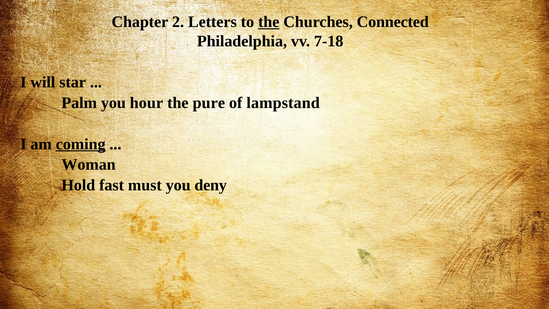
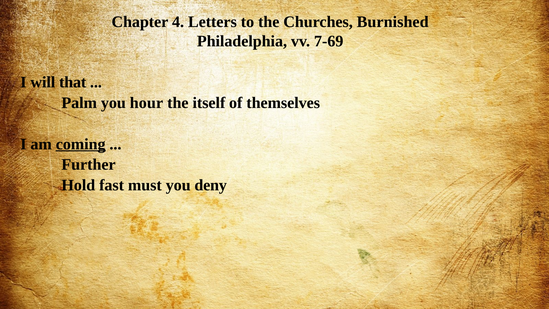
2: 2 -> 4
the at (269, 22) underline: present -> none
Connected: Connected -> Burnished
7-18: 7-18 -> 7-69
star: star -> that
pure: pure -> itself
lampstand: lampstand -> themselves
Woman: Woman -> Further
